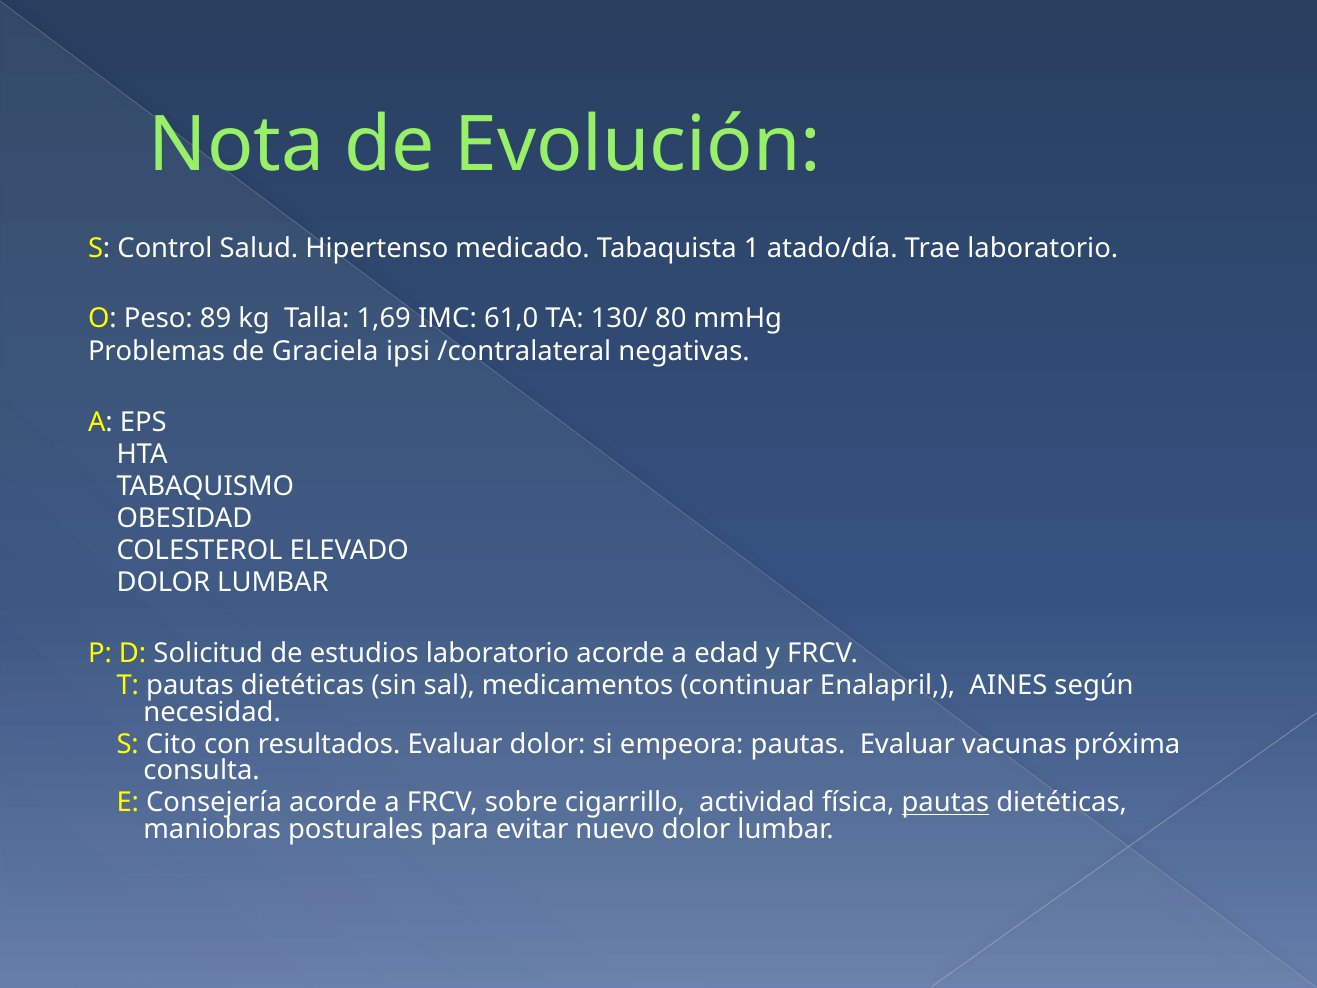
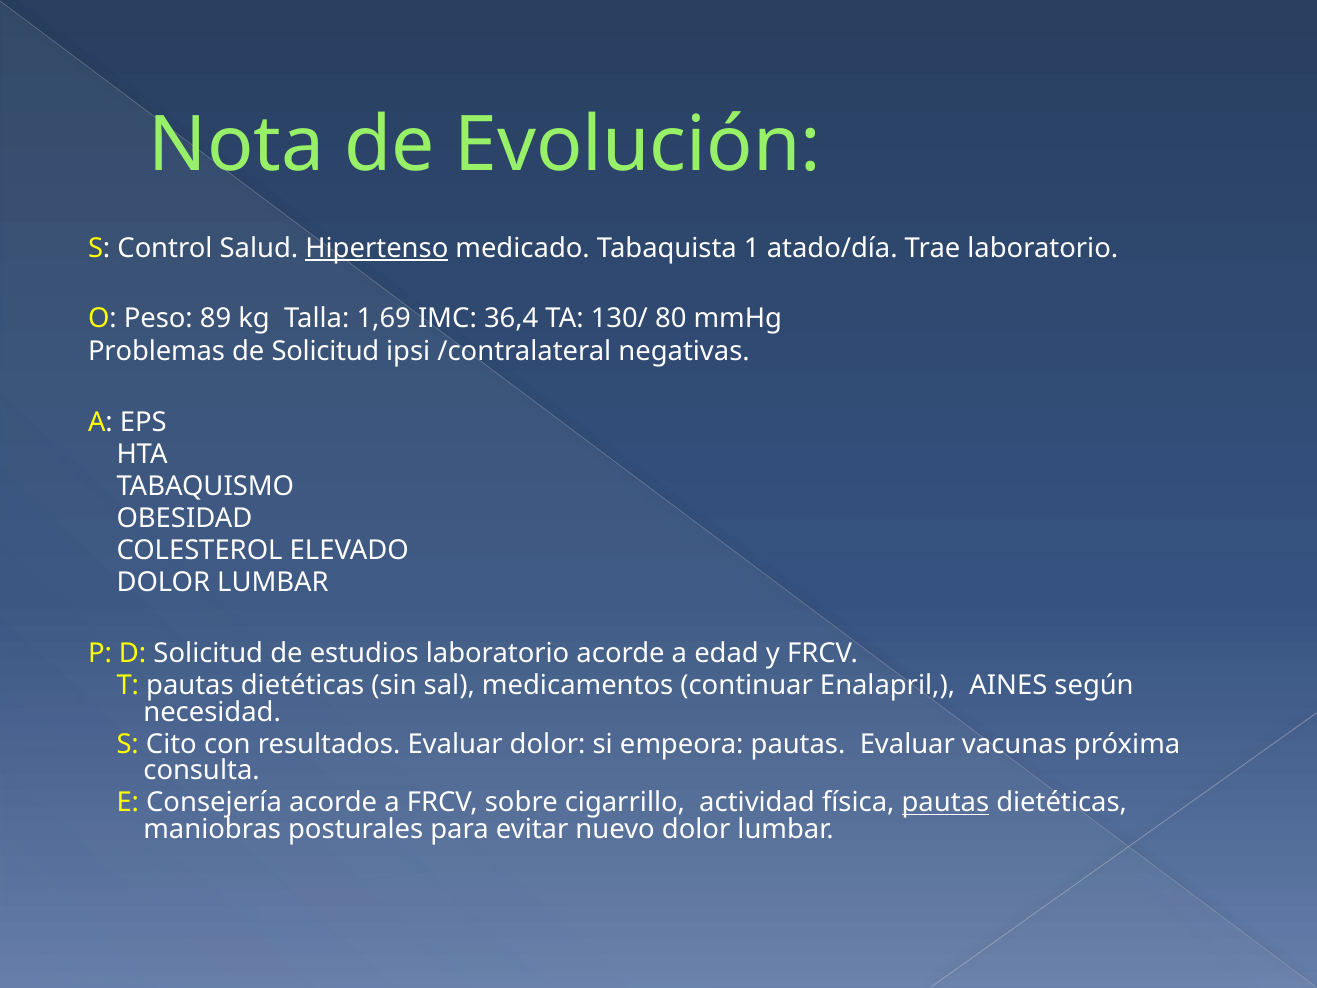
Hipertenso underline: none -> present
61,0: 61,0 -> 36,4
de Graciela: Graciela -> Solicitud
